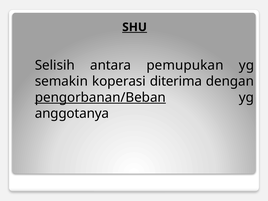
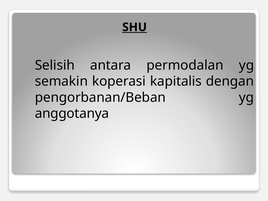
pemupukan: pemupukan -> permodalan
diterima: diterima -> kapitalis
pengorbanan/Beban underline: present -> none
